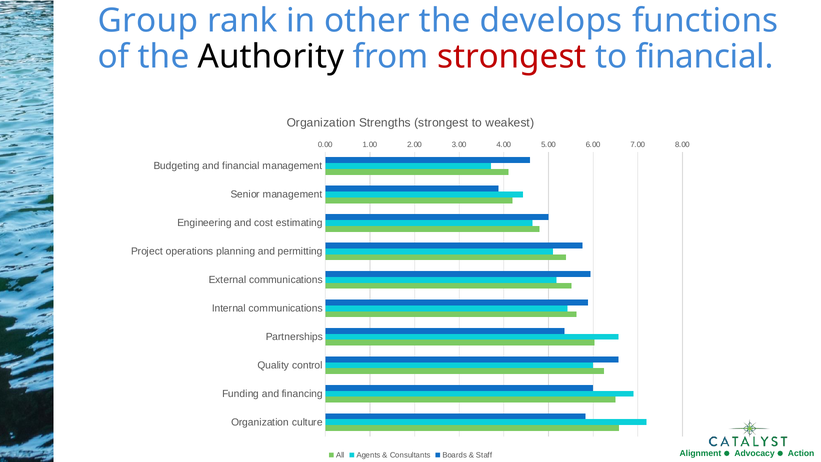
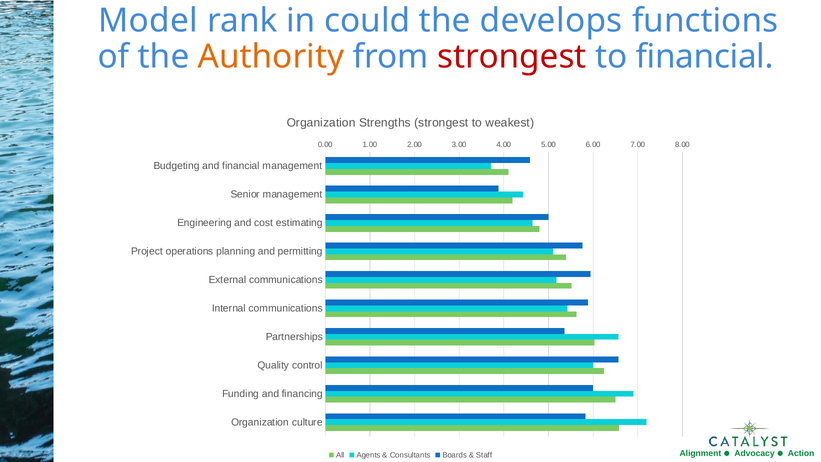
Group: Group -> Model
other: other -> could
Authority colour: black -> orange
